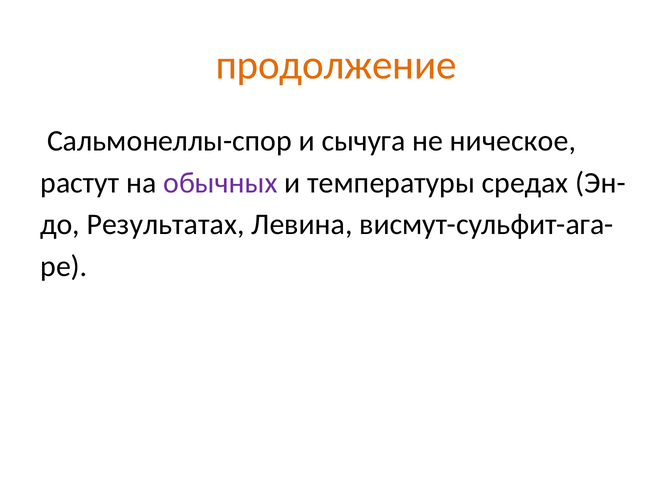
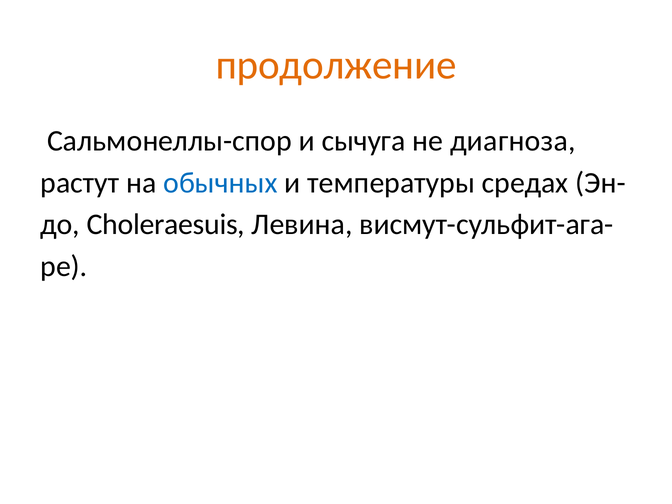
ническое: ническое -> диагноза
обычных colour: purple -> blue
Результатах: Результатах -> Сholeraesuis
